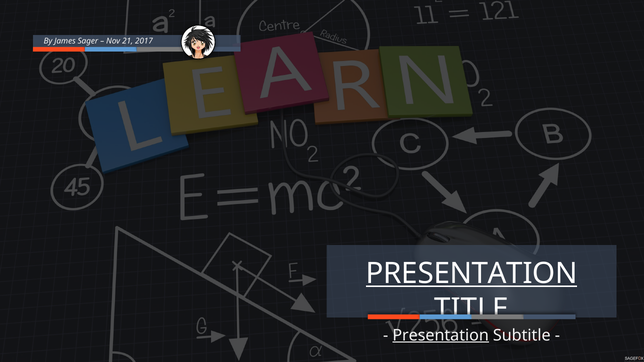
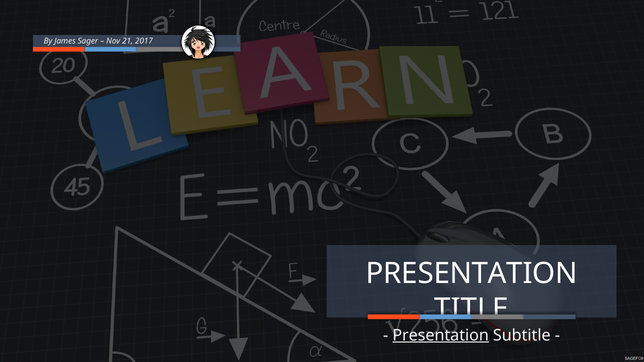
PRESENTATION at (472, 274) underline: present -> none
